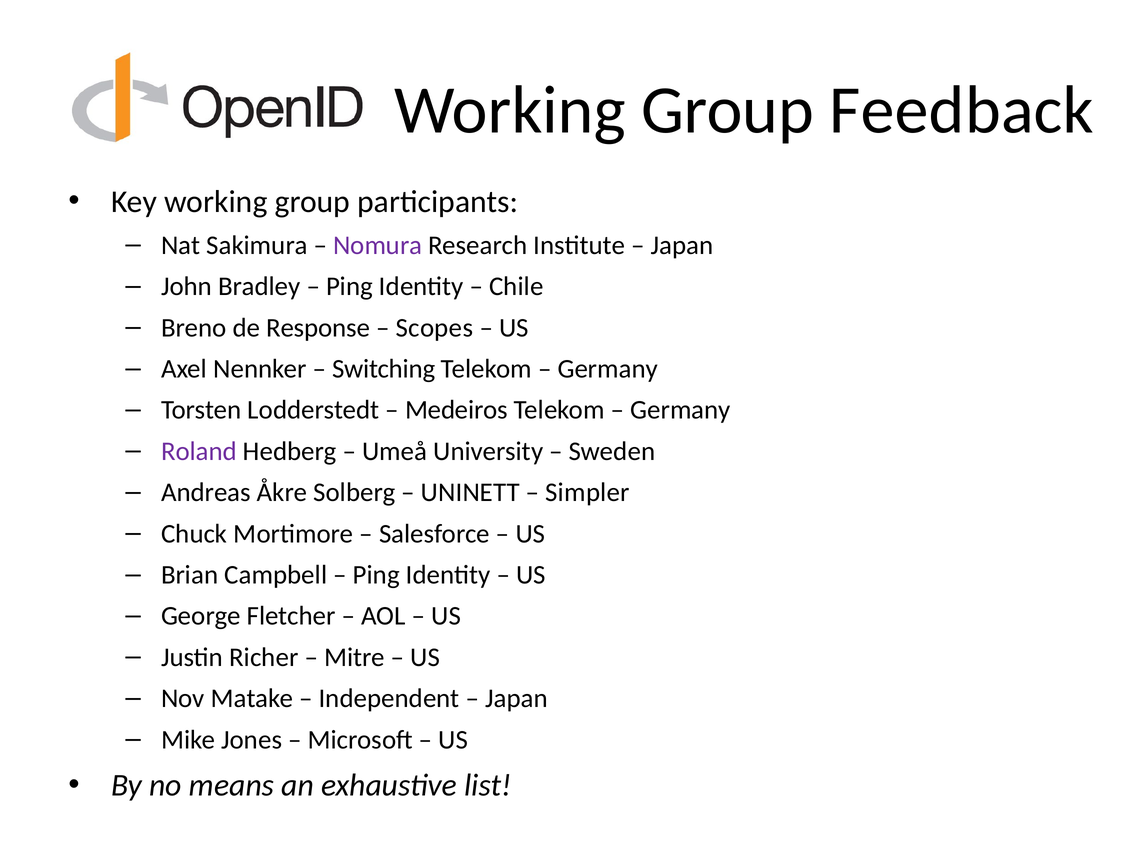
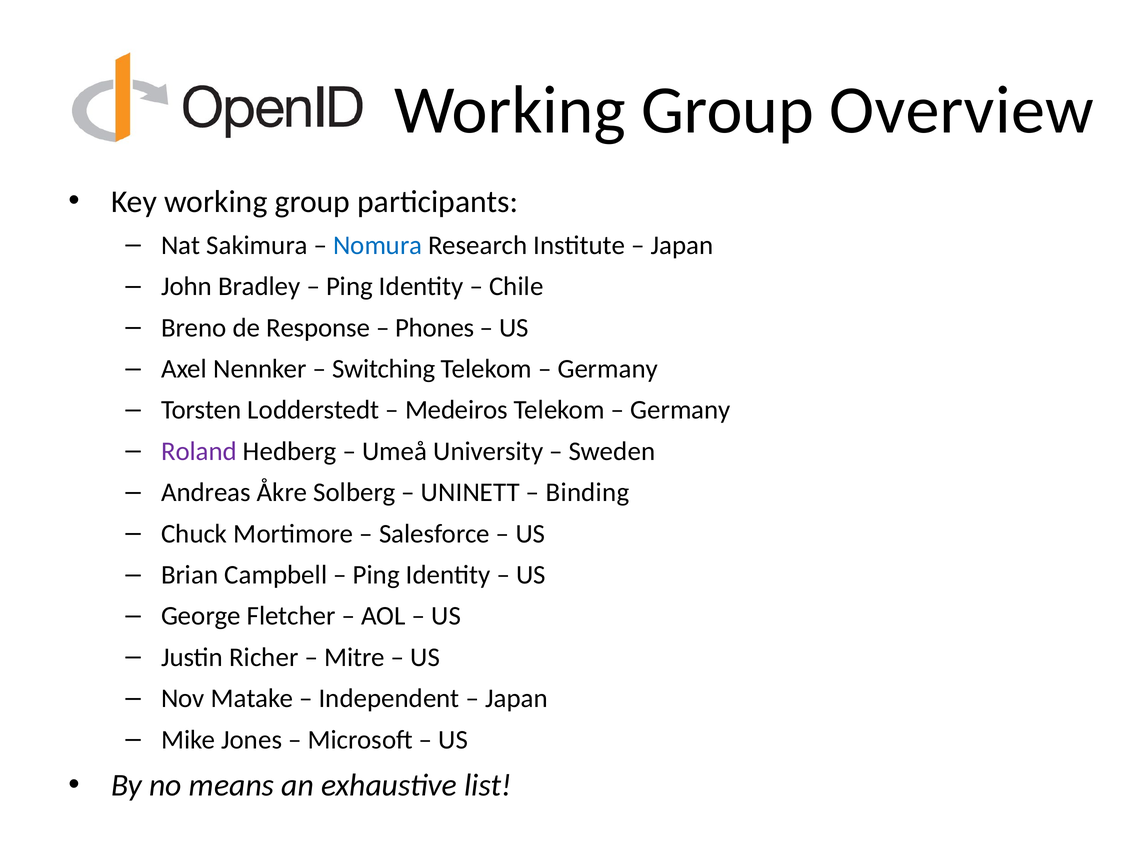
Feedback: Feedback -> Overview
Nomura colour: purple -> blue
Scopes: Scopes -> Phones
Simpler: Simpler -> Binding
